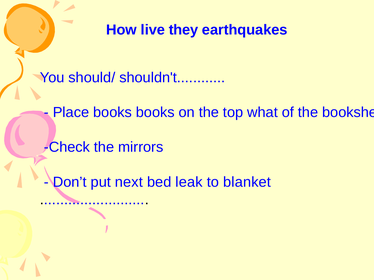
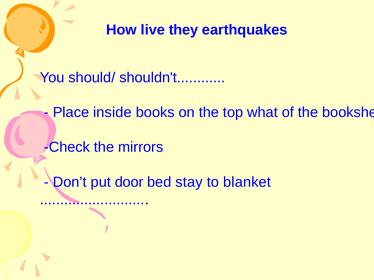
Place books: books -> inside
next: next -> door
leak: leak -> stay
